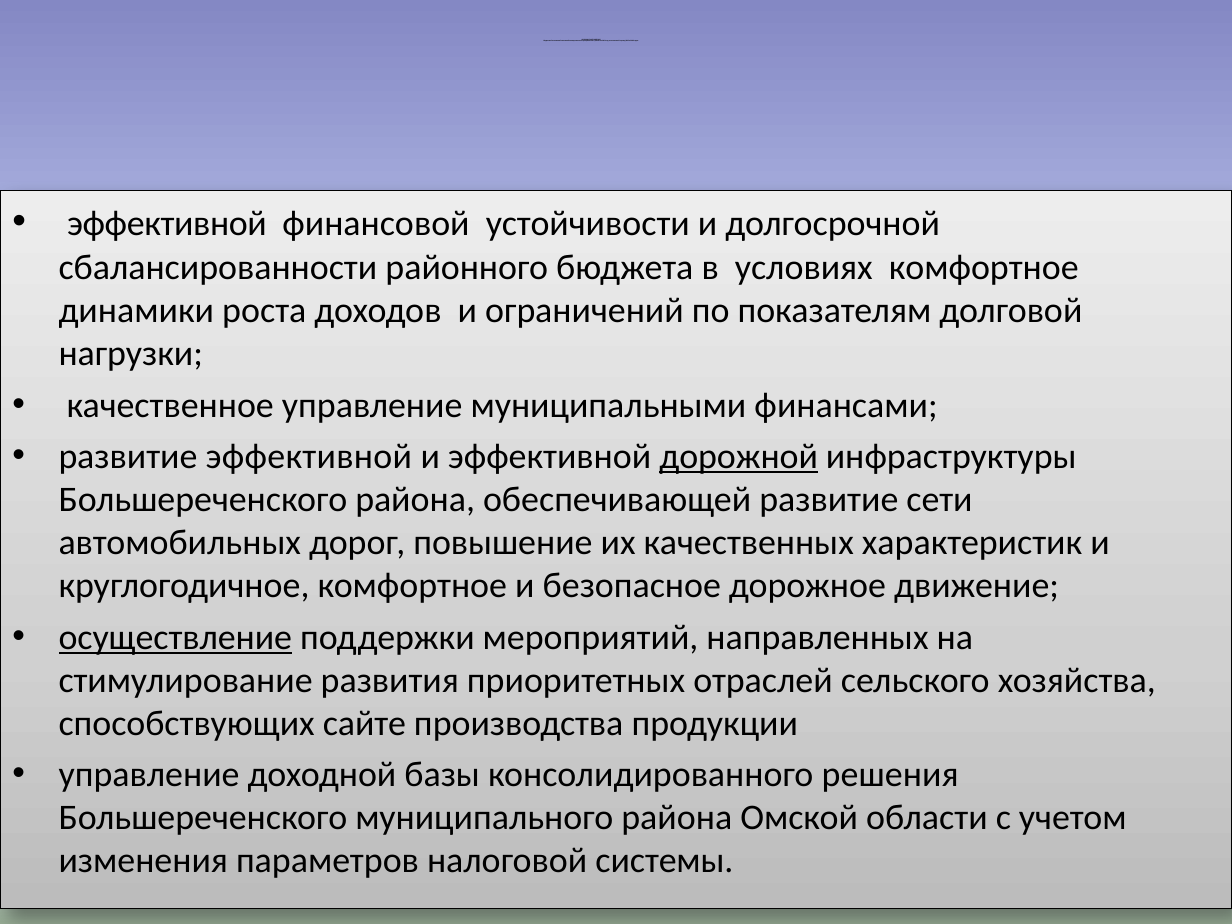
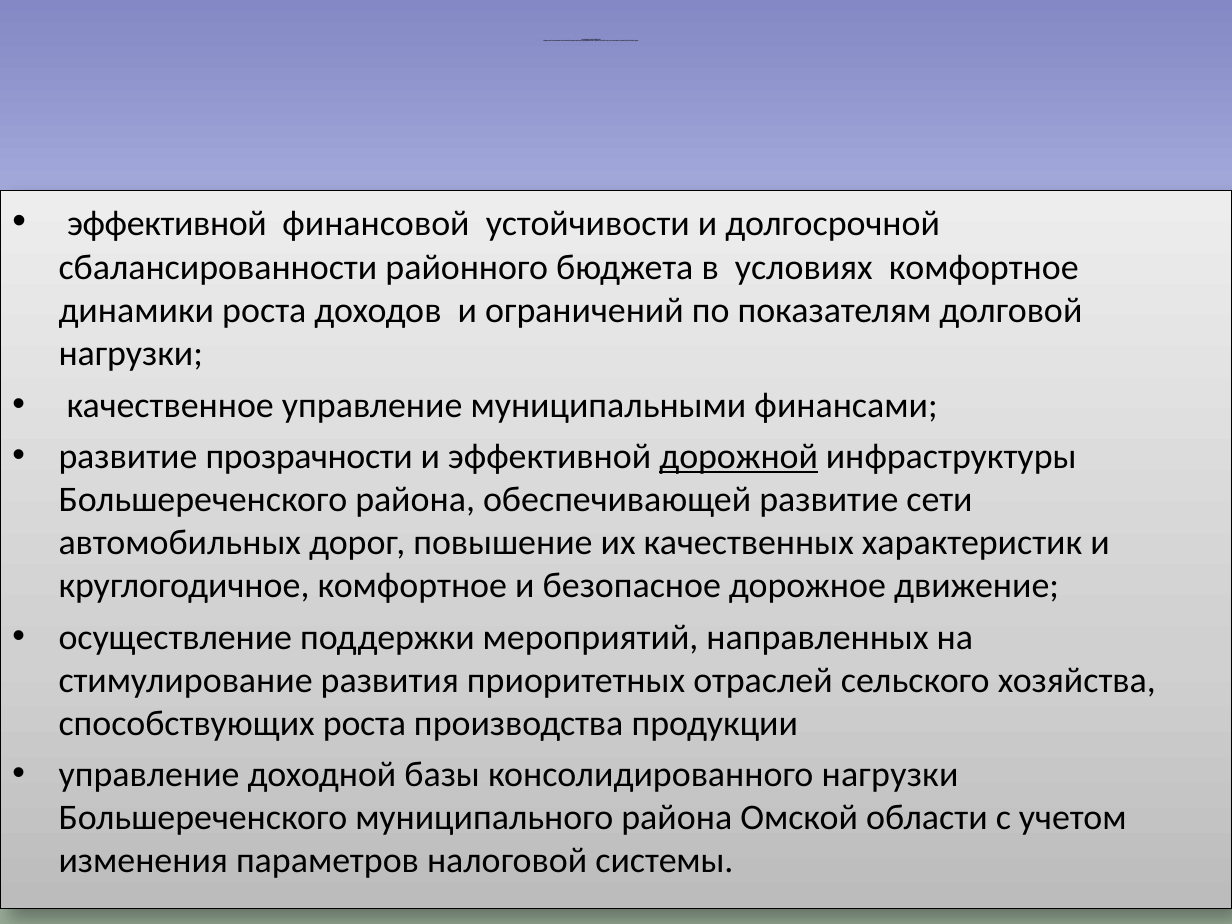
развитие эффективной: эффективной -> прозрачности
осуществление underline: present -> none
способствующих сайте: сайте -> роста
консолидированного решения: решения -> нагрузки
